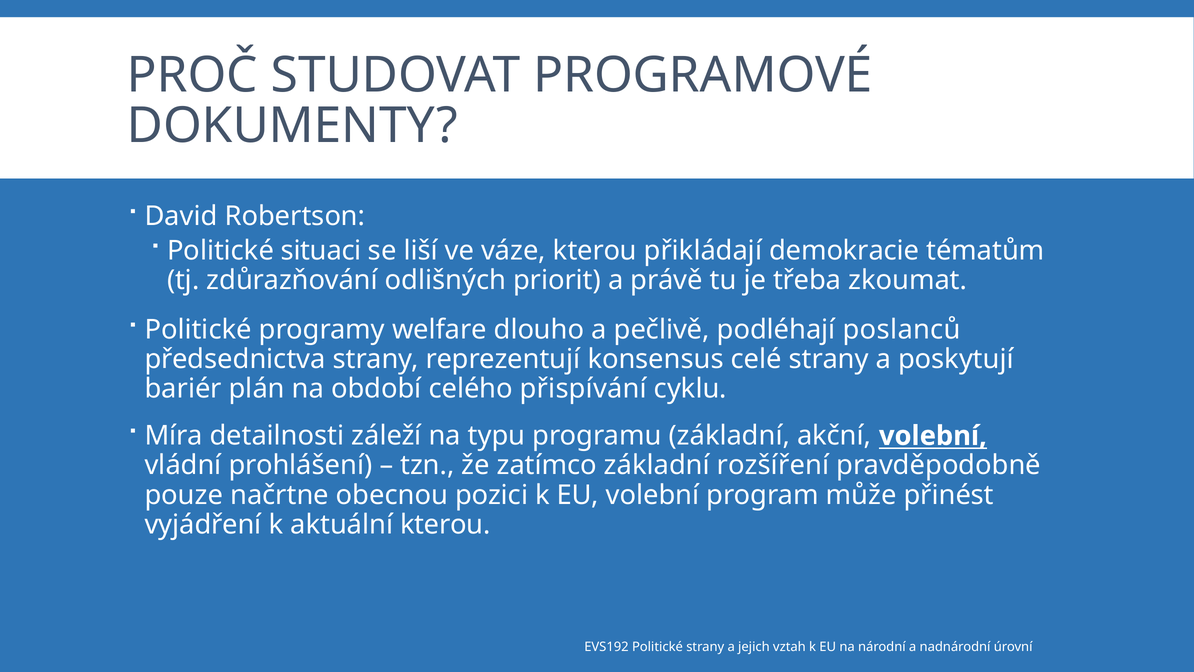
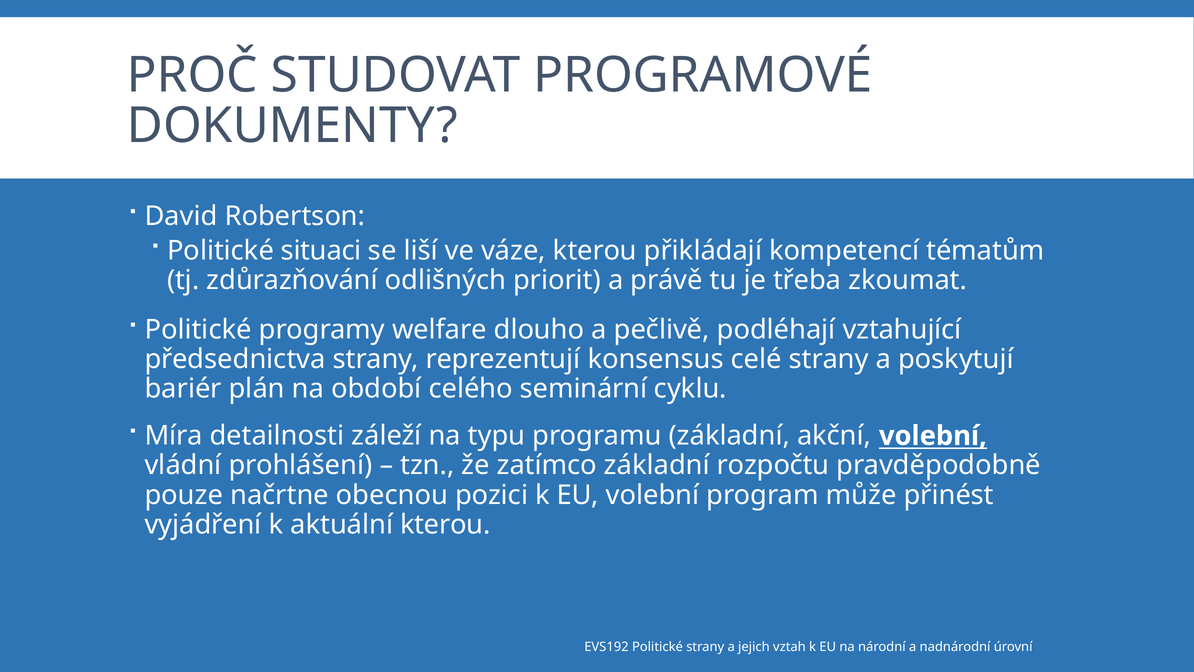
demokracie: demokracie -> kompetencí
poslanců: poslanců -> vztahující
přispívání: přispívání -> seminární
rozšíření: rozšíření -> rozpočtu
